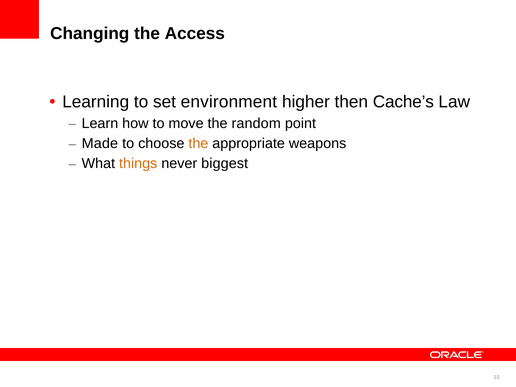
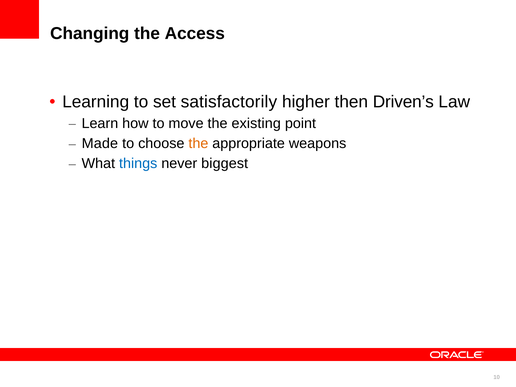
environment: environment -> satisfactorily
Cache’s: Cache’s -> Driven’s
random: random -> existing
things colour: orange -> blue
